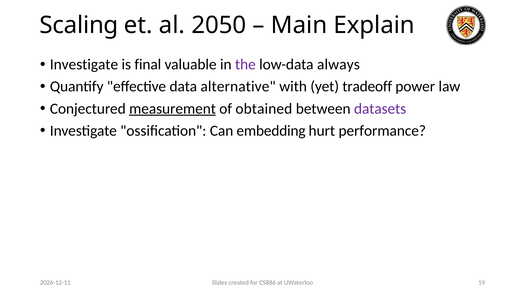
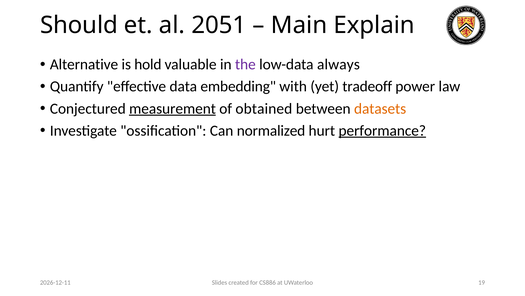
Scaling: Scaling -> Should
2050: 2050 -> 2051
Investigate at (84, 64): Investigate -> Alternative
final: final -> hold
alternative: alternative -> embedding
datasets colour: purple -> orange
embedding: embedding -> normalized
performance underline: none -> present
